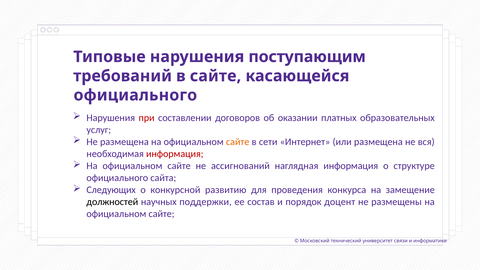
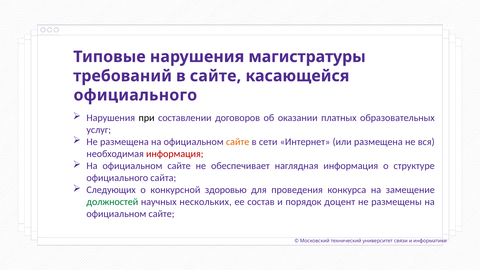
поступающим: поступающим -> магистратуры
при colour: red -> black
ассигнований: ассигнований -> обеспечивает
развитию: развитию -> здоровью
должностей colour: black -> green
поддержки: поддержки -> нескольких
